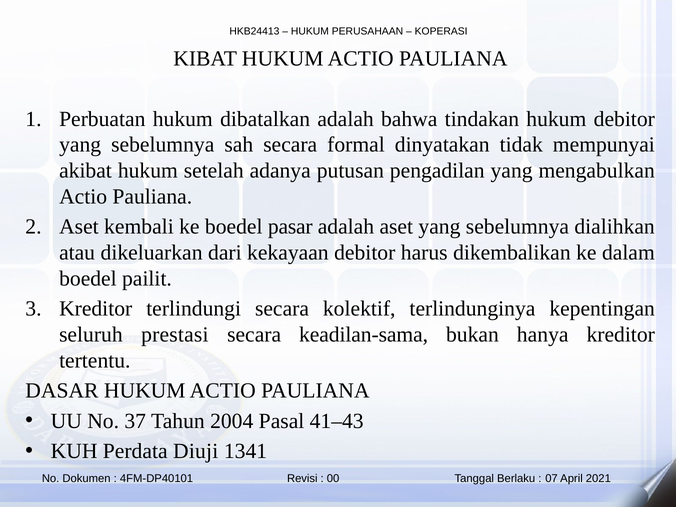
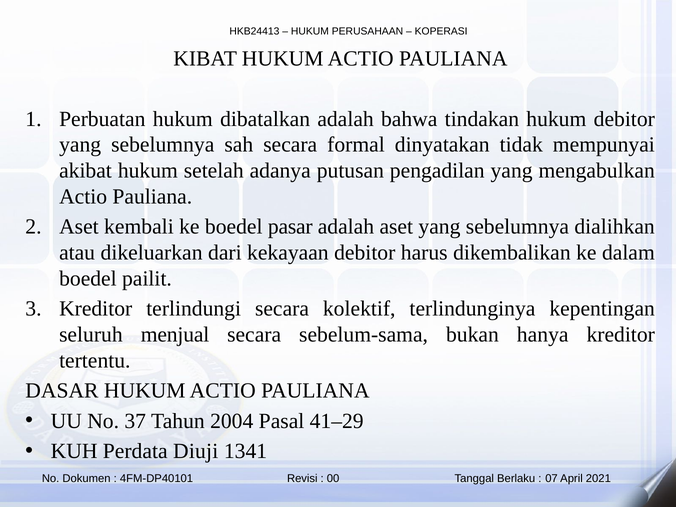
prestasi: prestasi -> menjual
keadilan-sama: keadilan-sama -> sebelum-sama
41–43: 41–43 -> 41–29
